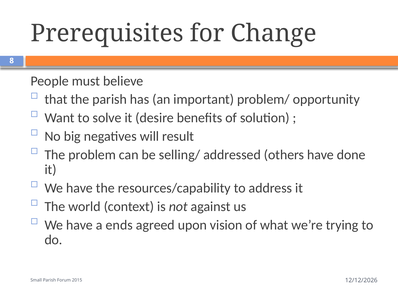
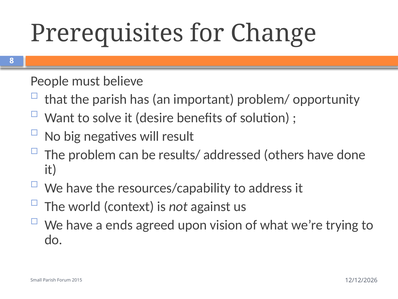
selling/: selling/ -> results/
